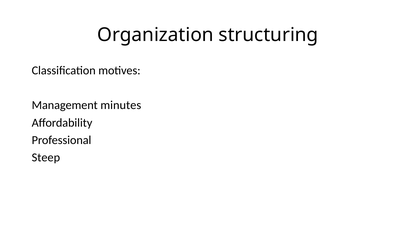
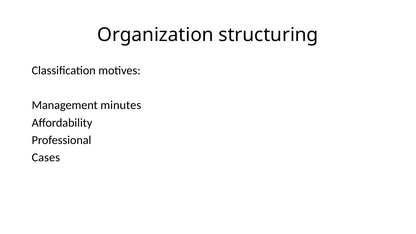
Steep: Steep -> Cases
